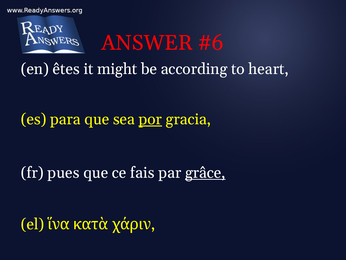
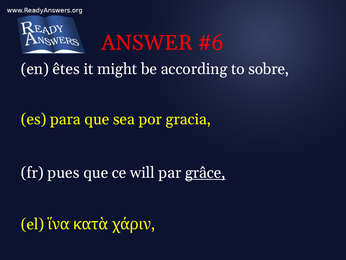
heart: heart -> sobre
por underline: present -> none
fais: fais -> will
